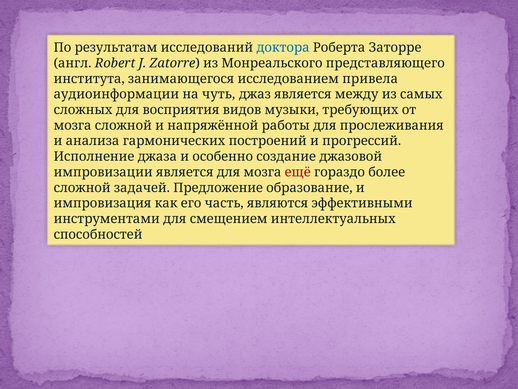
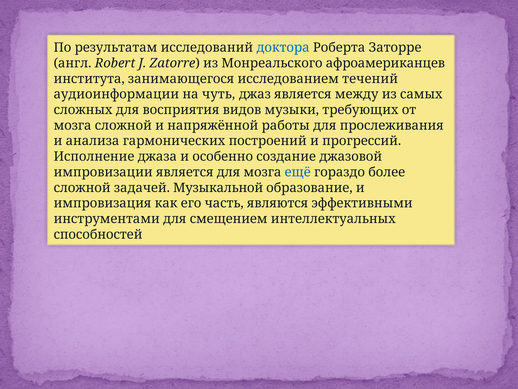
представляющего: представляющего -> афроамериканцев
привела: привела -> течений
ещё colour: red -> blue
Предложение: Предложение -> Музыкальной
